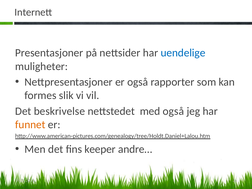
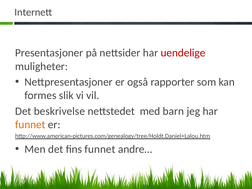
uendelige colour: blue -> red
med også: også -> barn
fins keeper: keeper -> funnet
